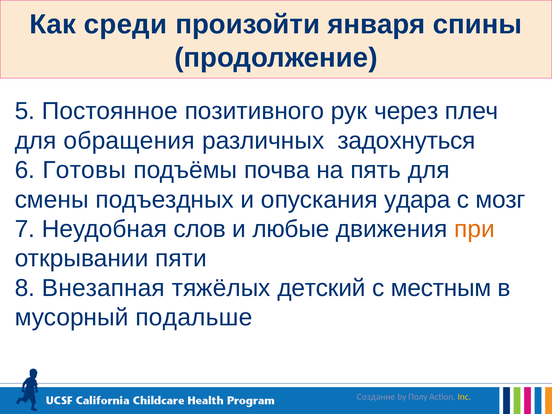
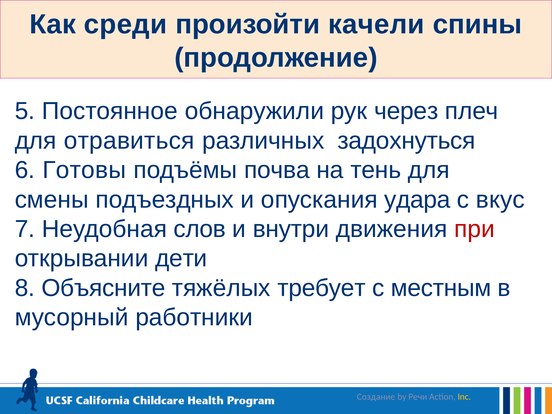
января: января -> качели
позитивного: позитивного -> обнаружили
обращения: обращения -> отравиться
пять: пять -> тень
мозг: мозг -> вкус
любые: любые -> внутри
при colour: orange -> red
пяти: пяти -> дети
Внезапная: Внезапная -> Объясните
детский: детский -> требует
подальше: подальше -> работники
Полу: Полу -> Речи
